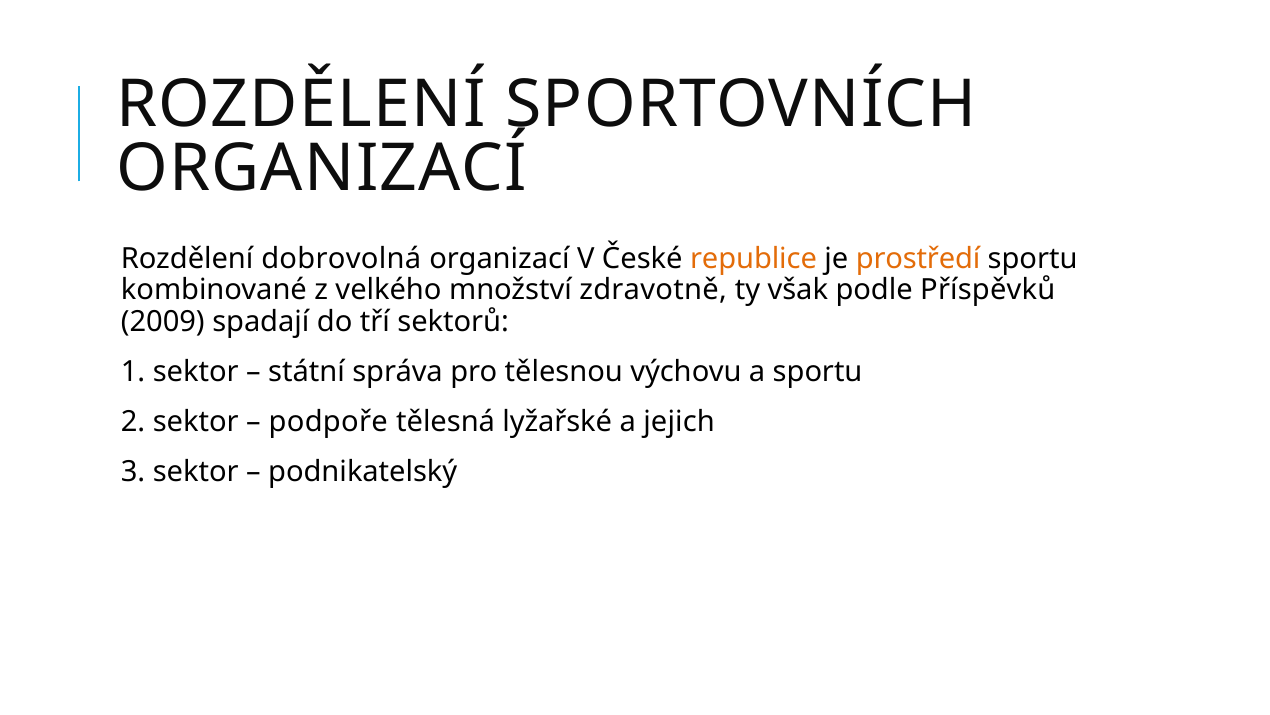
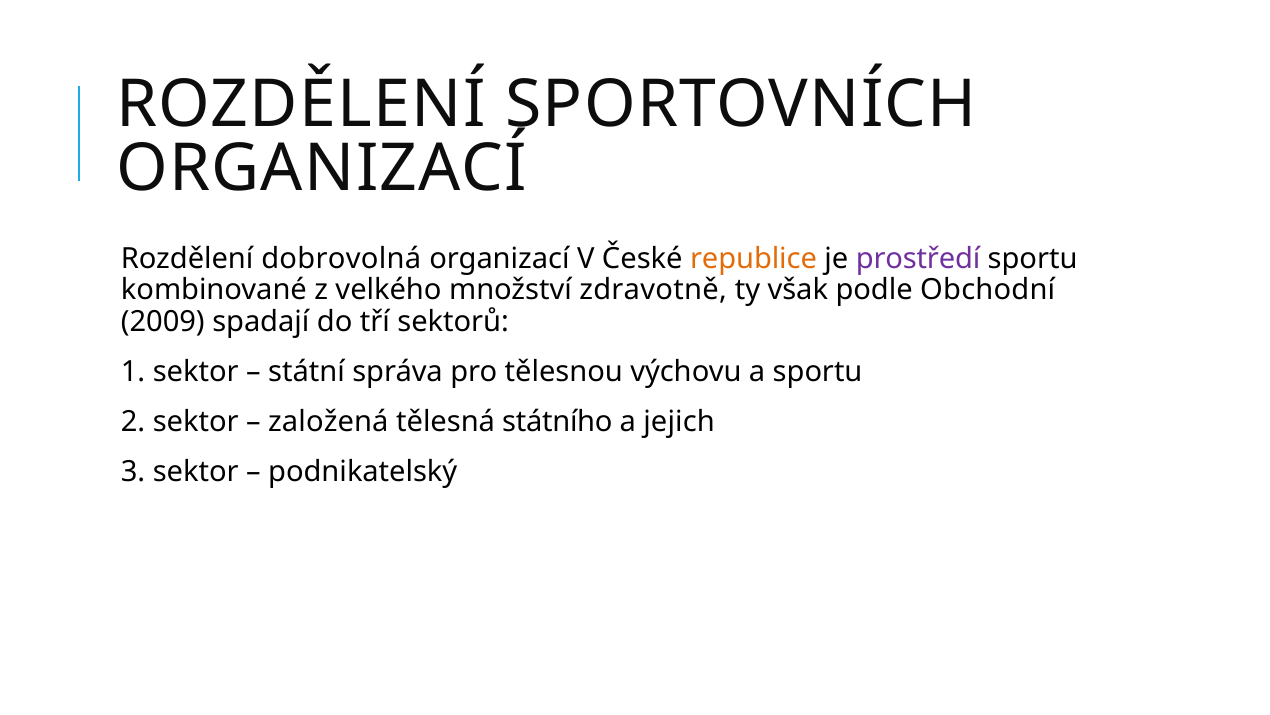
prostředí colour: orange -> purple
Příspěvků: Příspěvků -> Obchodní
podpoře: podpoře -> založená
lyžařské: lyžařské -> státního
